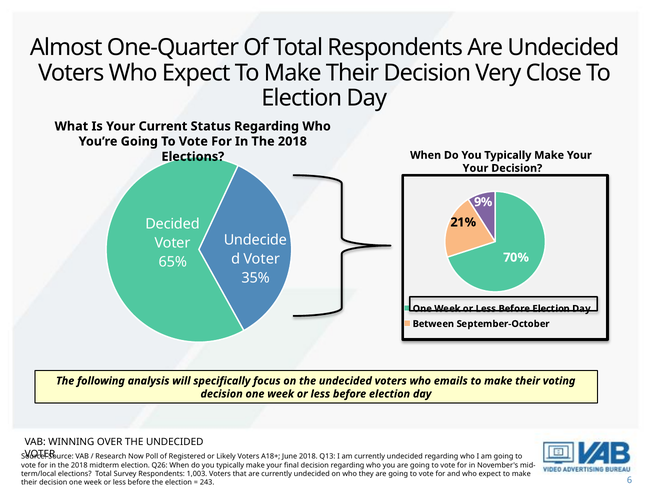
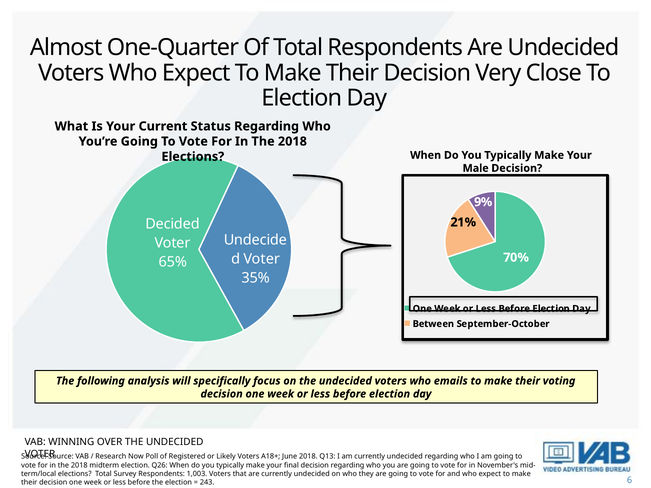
Your at (476, 168): Your -> Male
